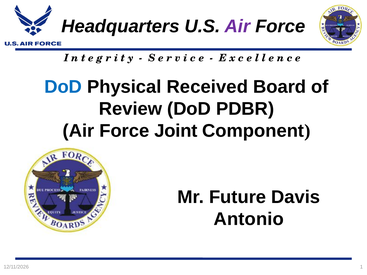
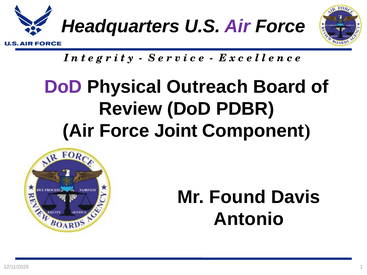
DoD at (63, 87) colour: blue -> purple
Received: Received -> Outreach
Future: Future -> Found
